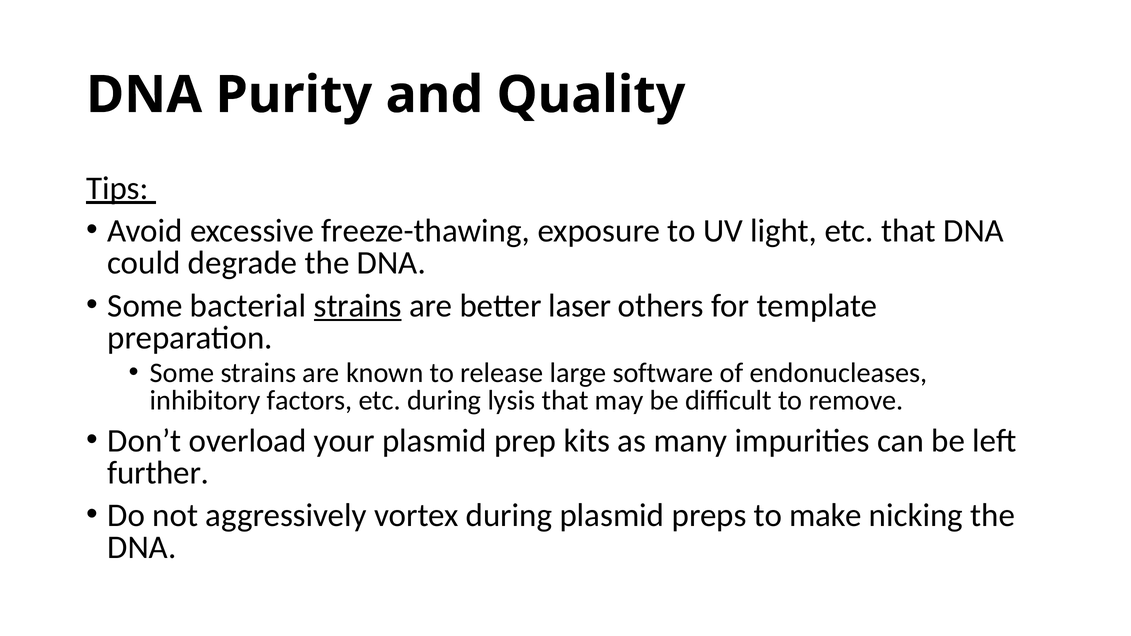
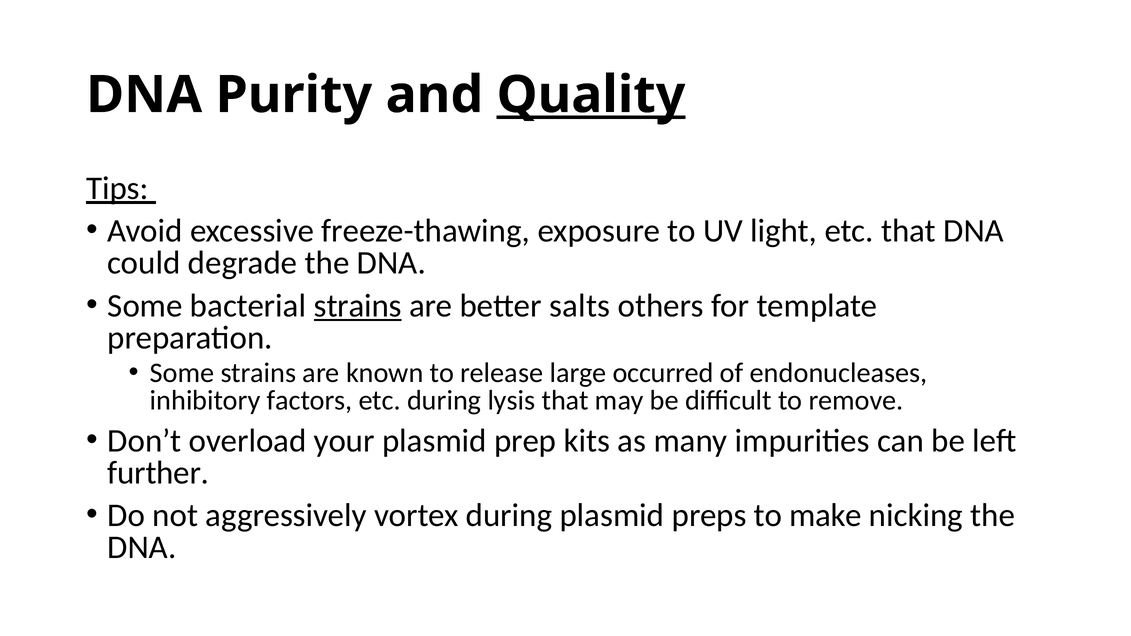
Quality underline: none -> present
laser: laser -> salts
software: software -> occurred
